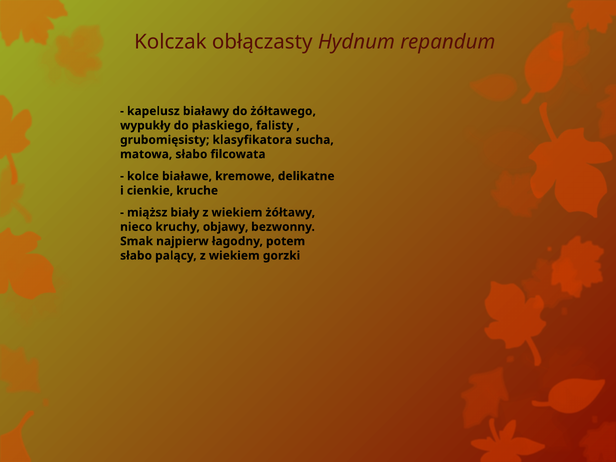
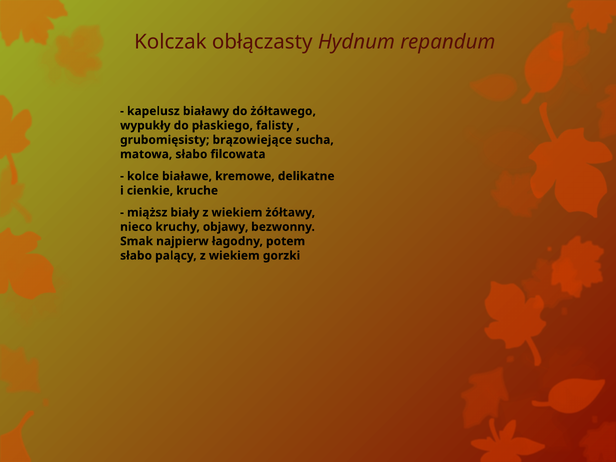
klasyfikatora: klasyfikatora -> brązowiejące
